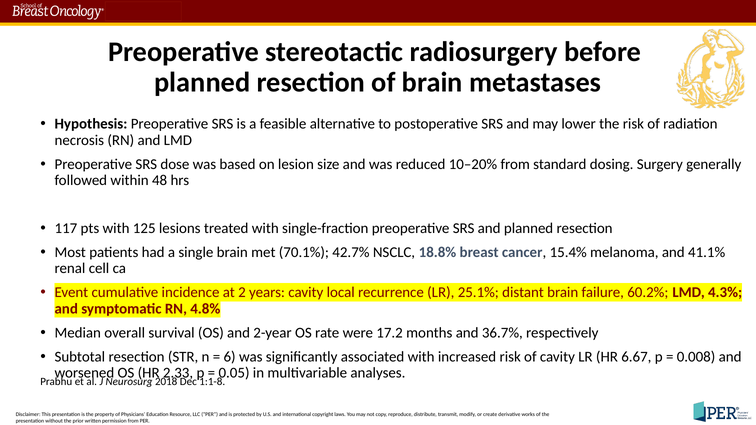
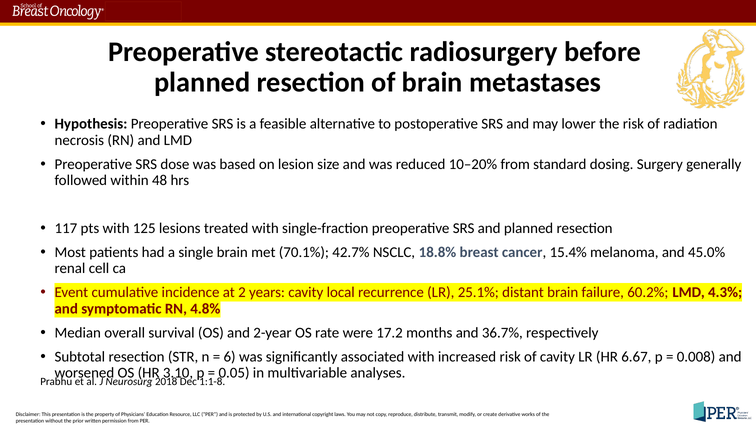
41.1%: 41.1% -> 45.0%
2.33: 2.33 -> 3.10
